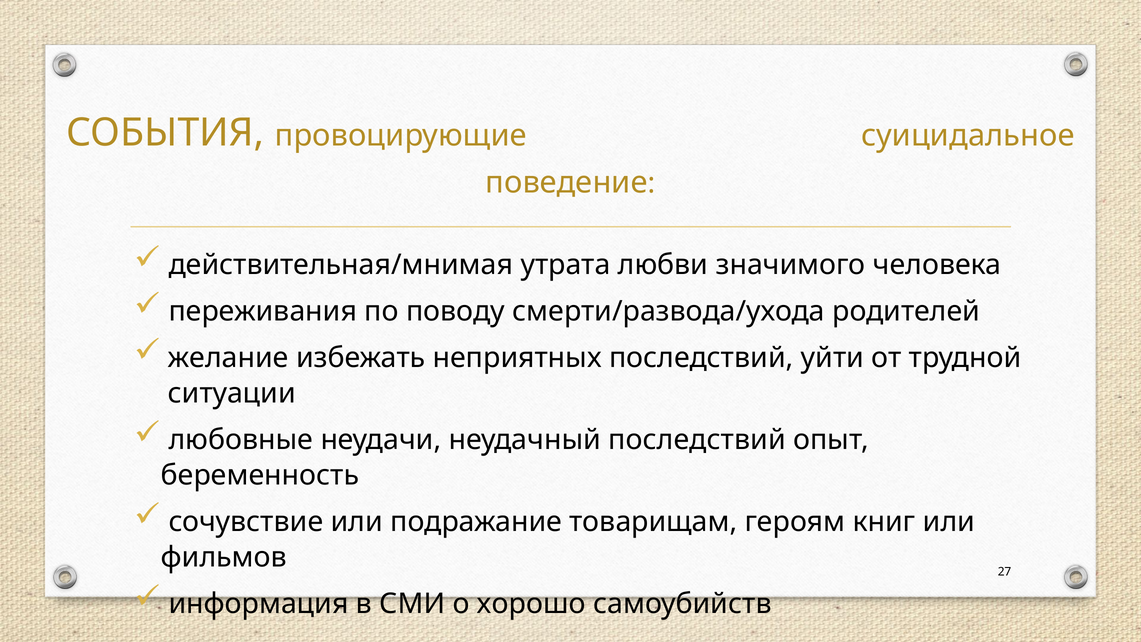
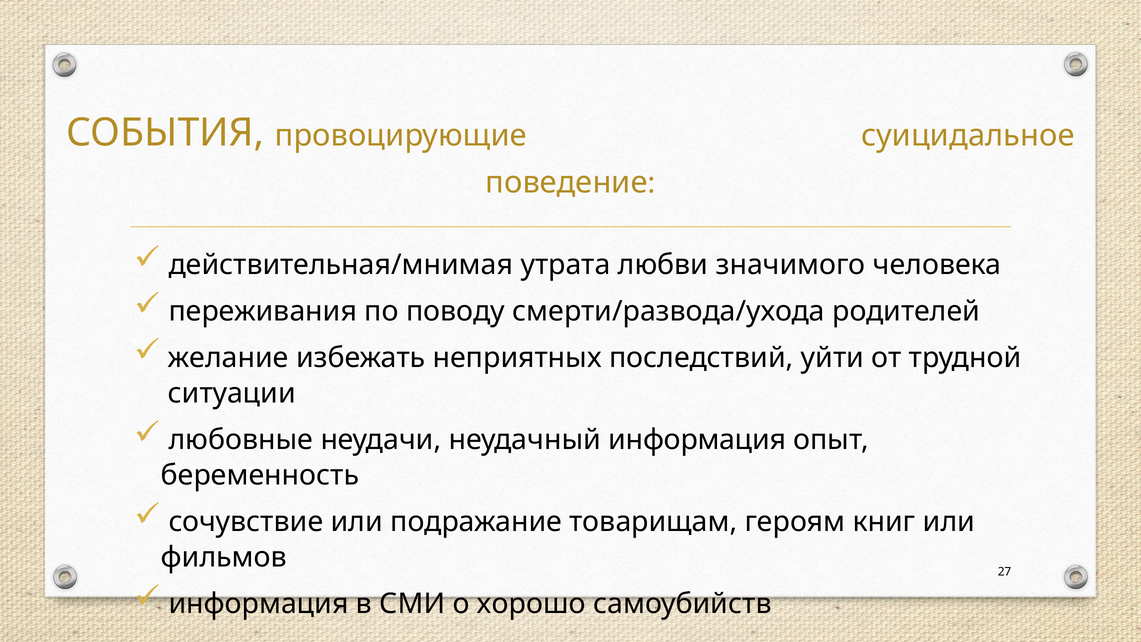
неудачный последствий: последствий -> информация
